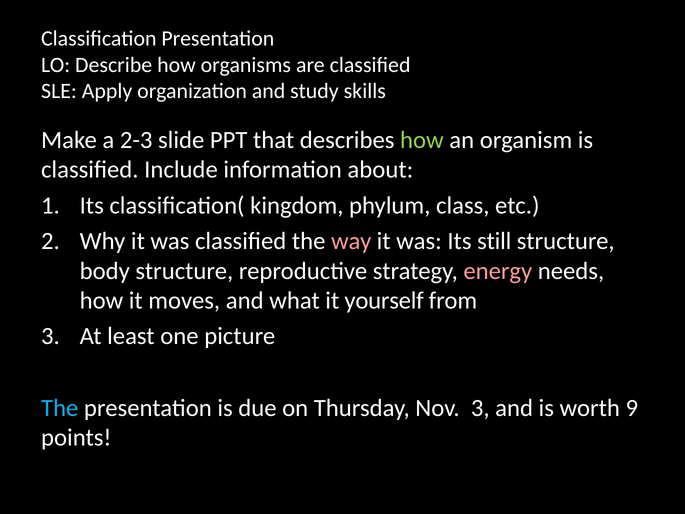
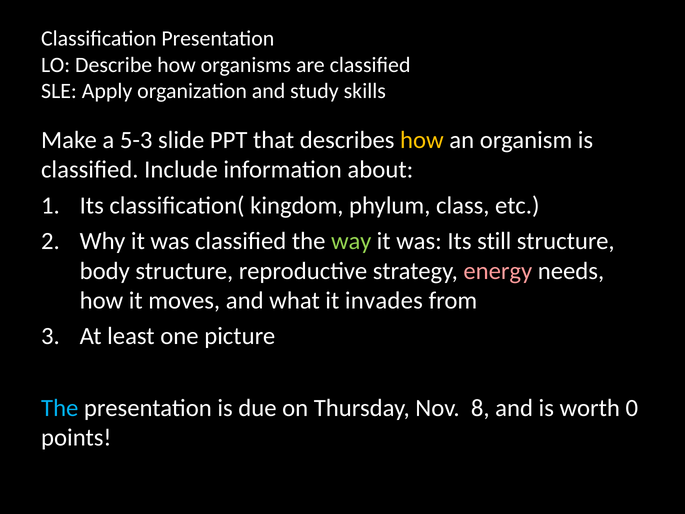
2-3: 2-3 -> 5-3
how at (422, 140) colour: light green -> yellow
way colour: pink -> light green
yourself: yourself -> invades
Nov 3: 3 -> 8
9: 9 -> 0
